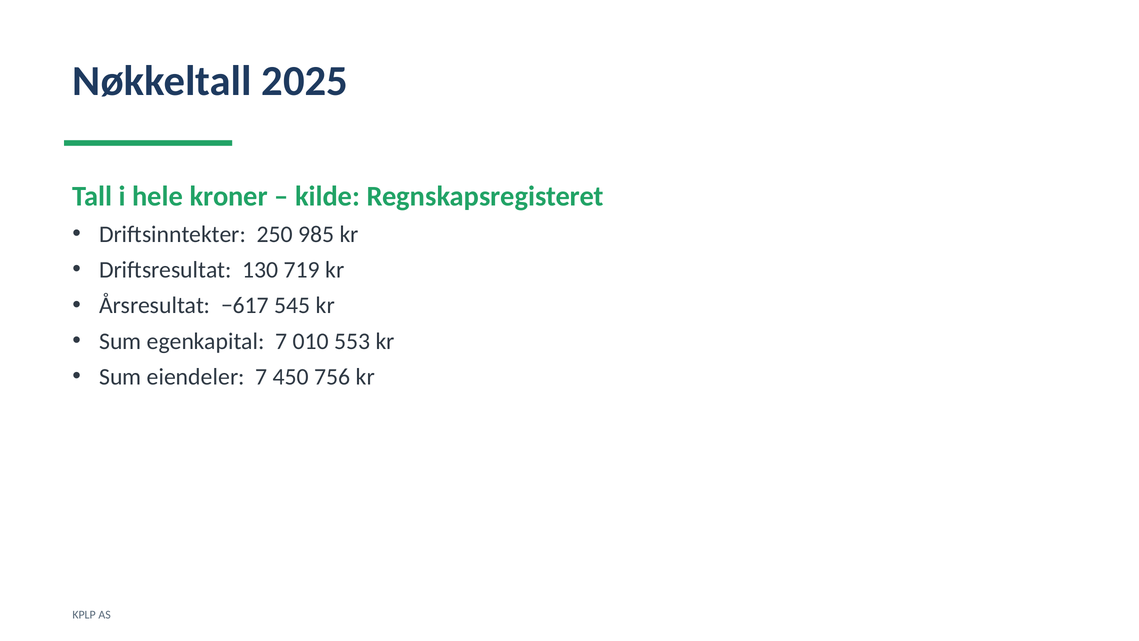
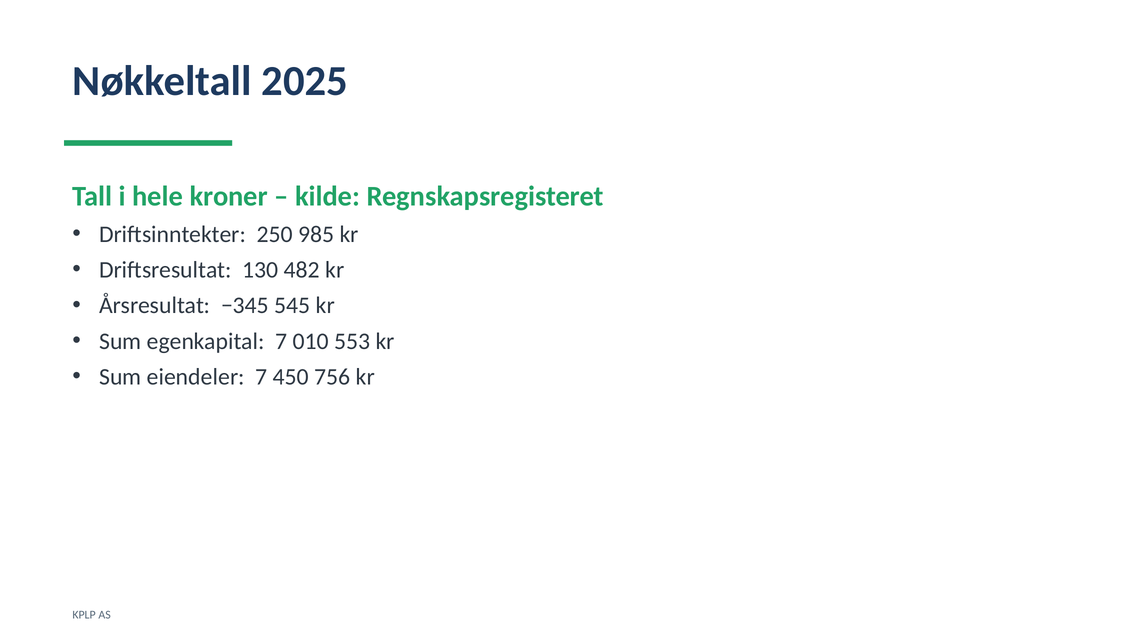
719: 719 -> 482
−617: −617 -> −345
